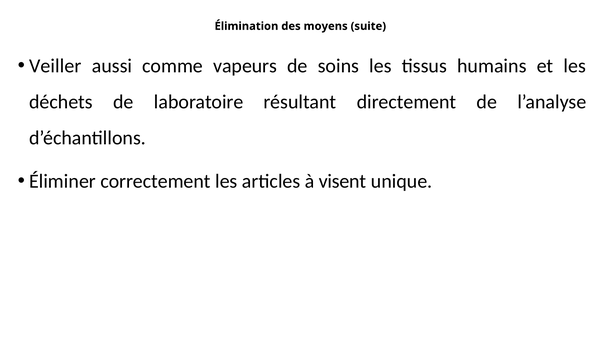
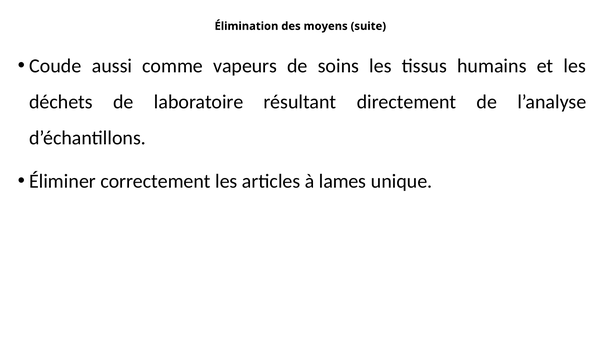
Veiller: Veiller -> Coude
visent: visent -> lames
